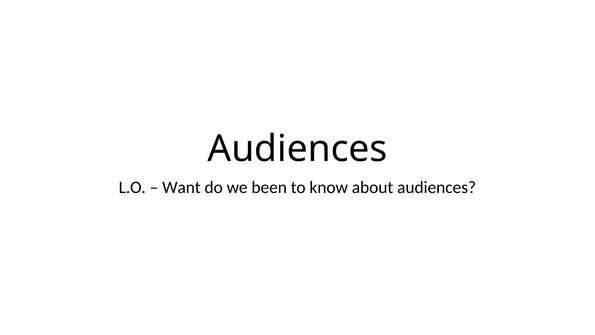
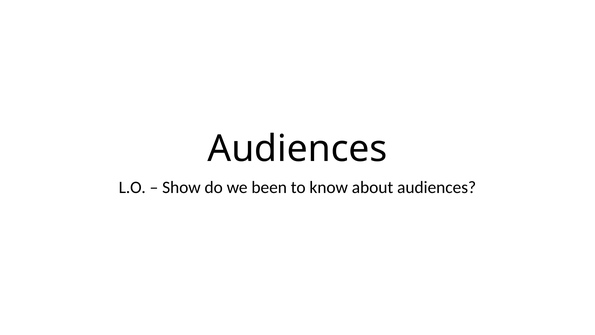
Want: Want -> Show
